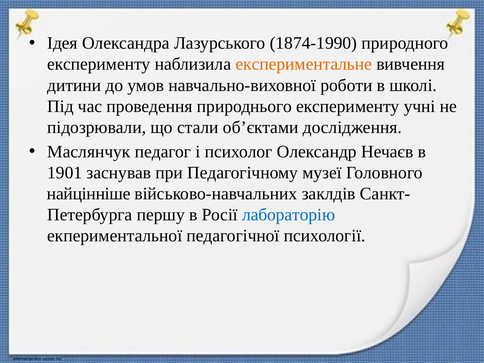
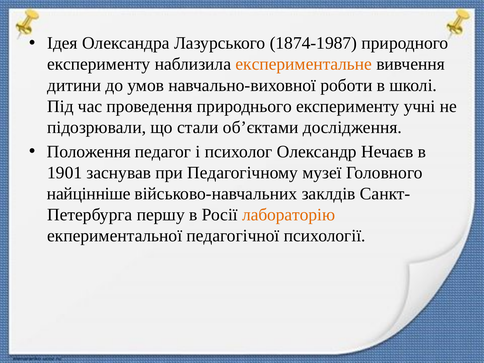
1874-1990: 1874-1990 -> 1874-1987
Маслянчук: Маслянчук -> Положення
лабораторію colour: blue -> orange
